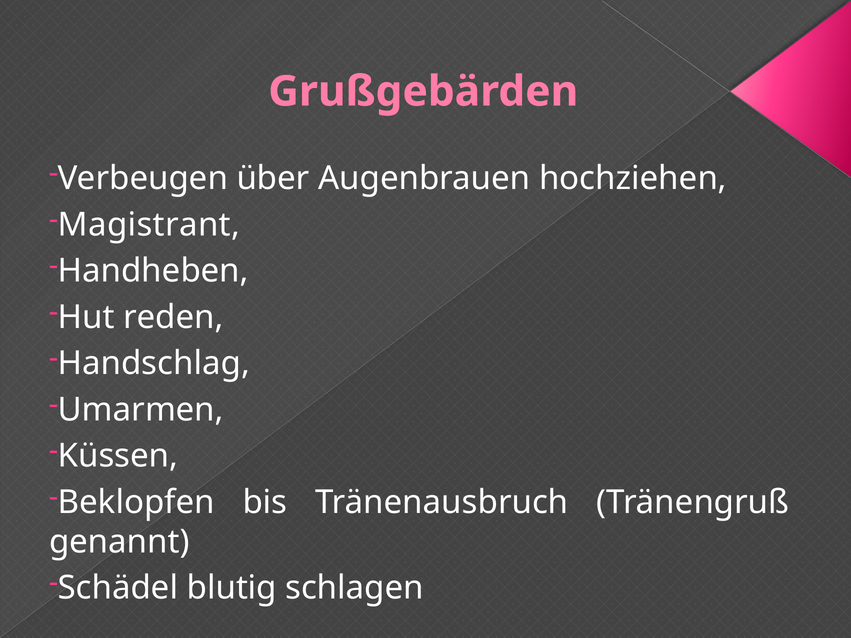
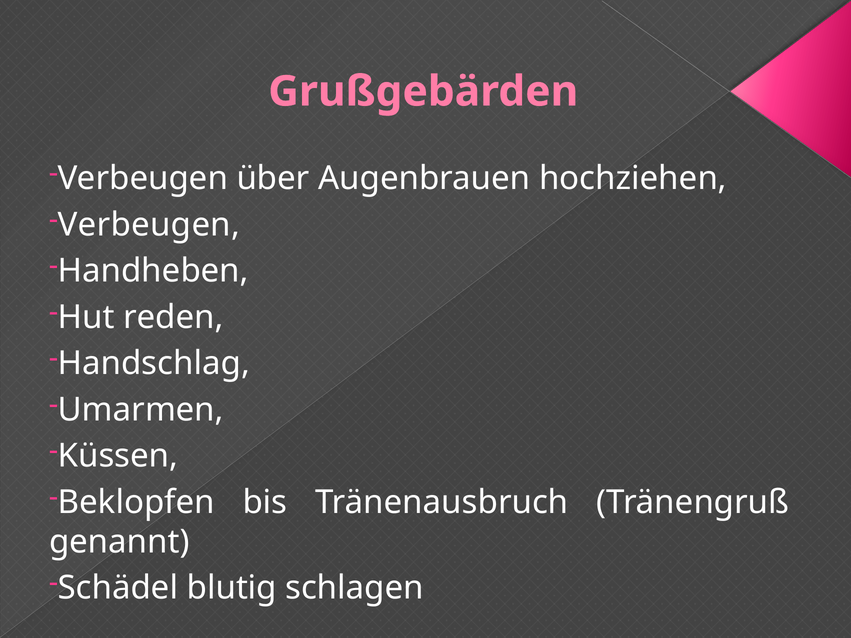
Magistrant at (149, 225): Magistrant -> Verbeugen
